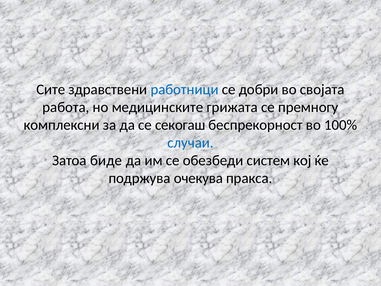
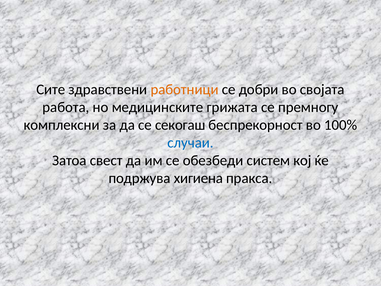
работници colour: blue -> orange
биде: биде -> свест
очекува: очекува -> хигиена
